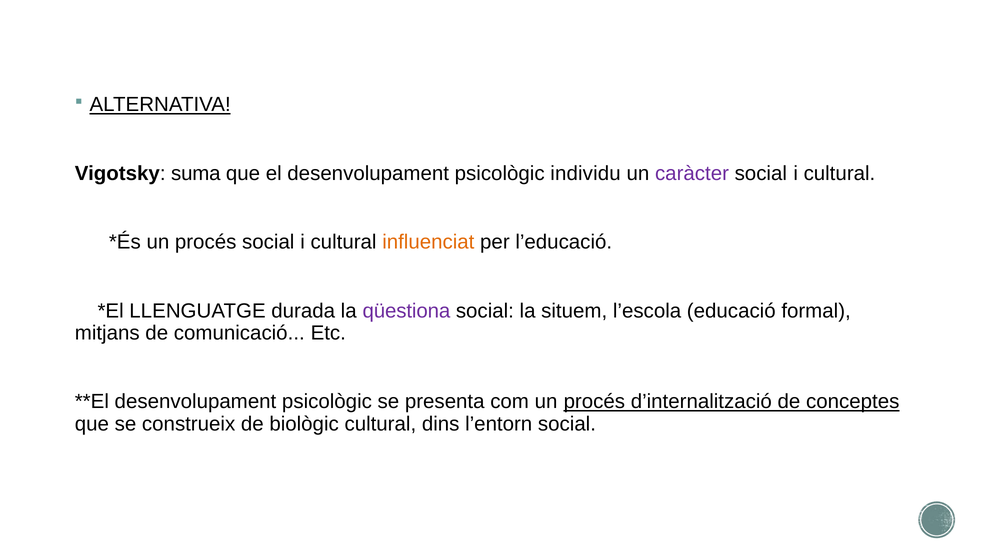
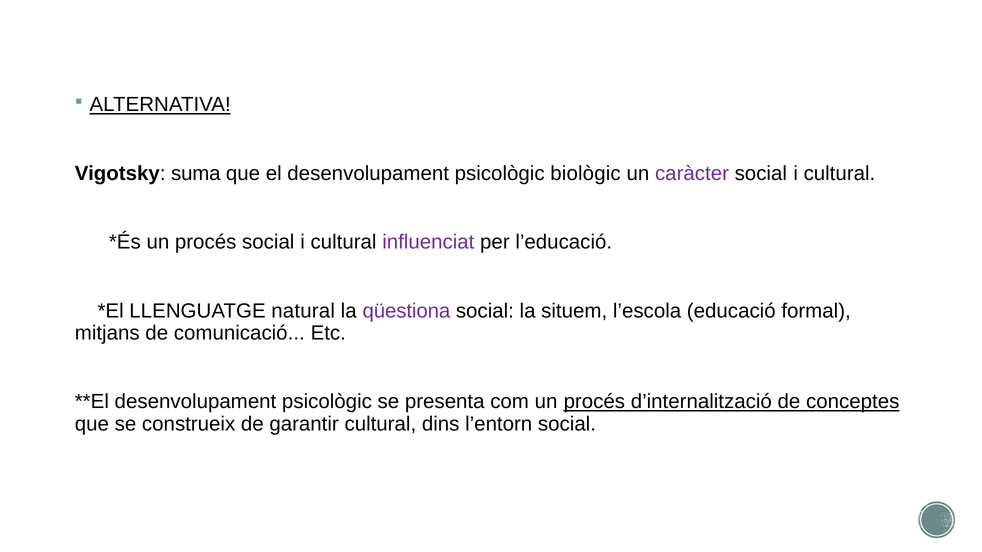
individu: individu -> biològic
influenciat colour: orange -> purple
durada: durada -> natural
biològic: biològic -> garantir
